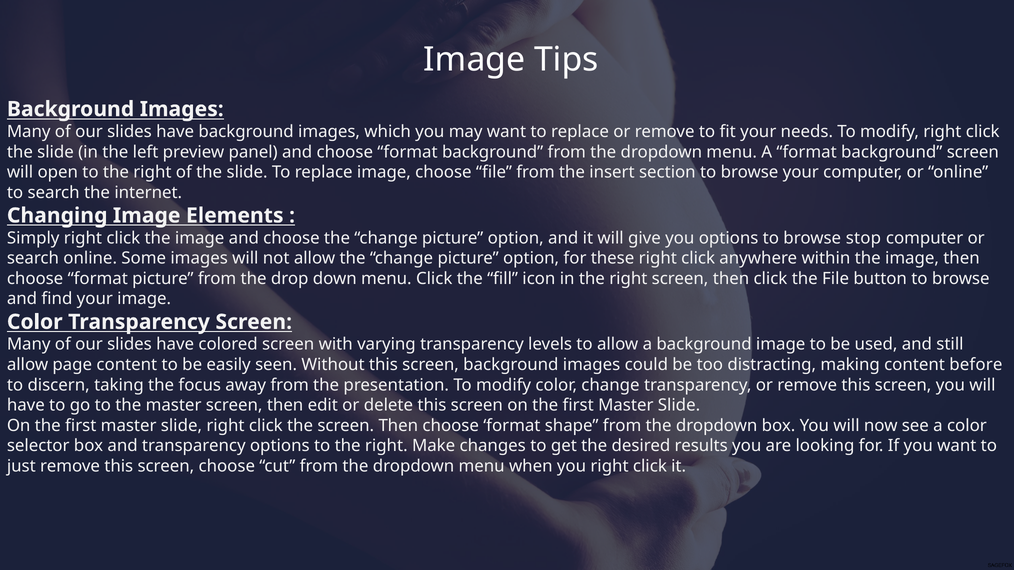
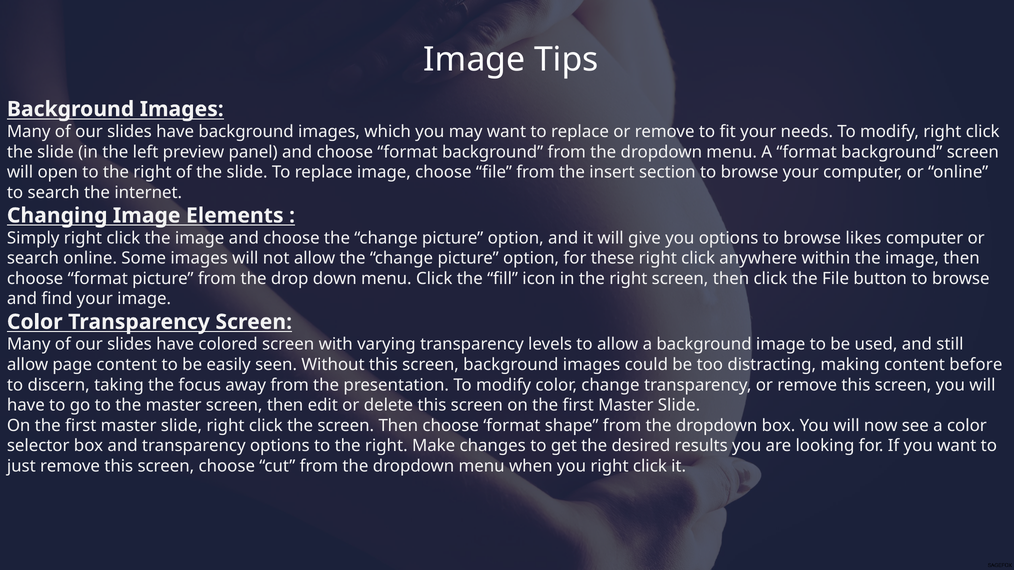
stop: stop -> likes
